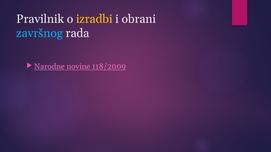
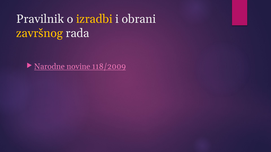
završnog colour: light blue -> yellow
